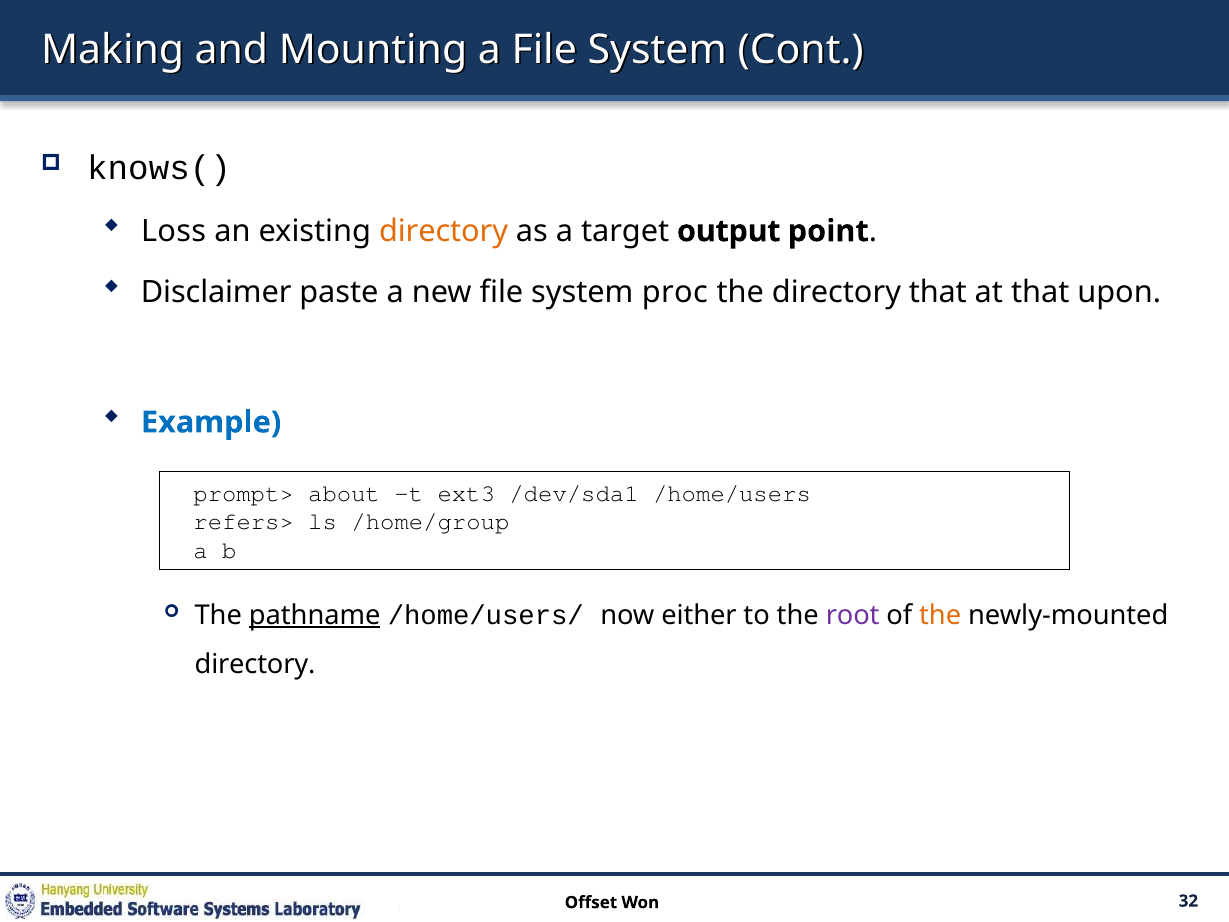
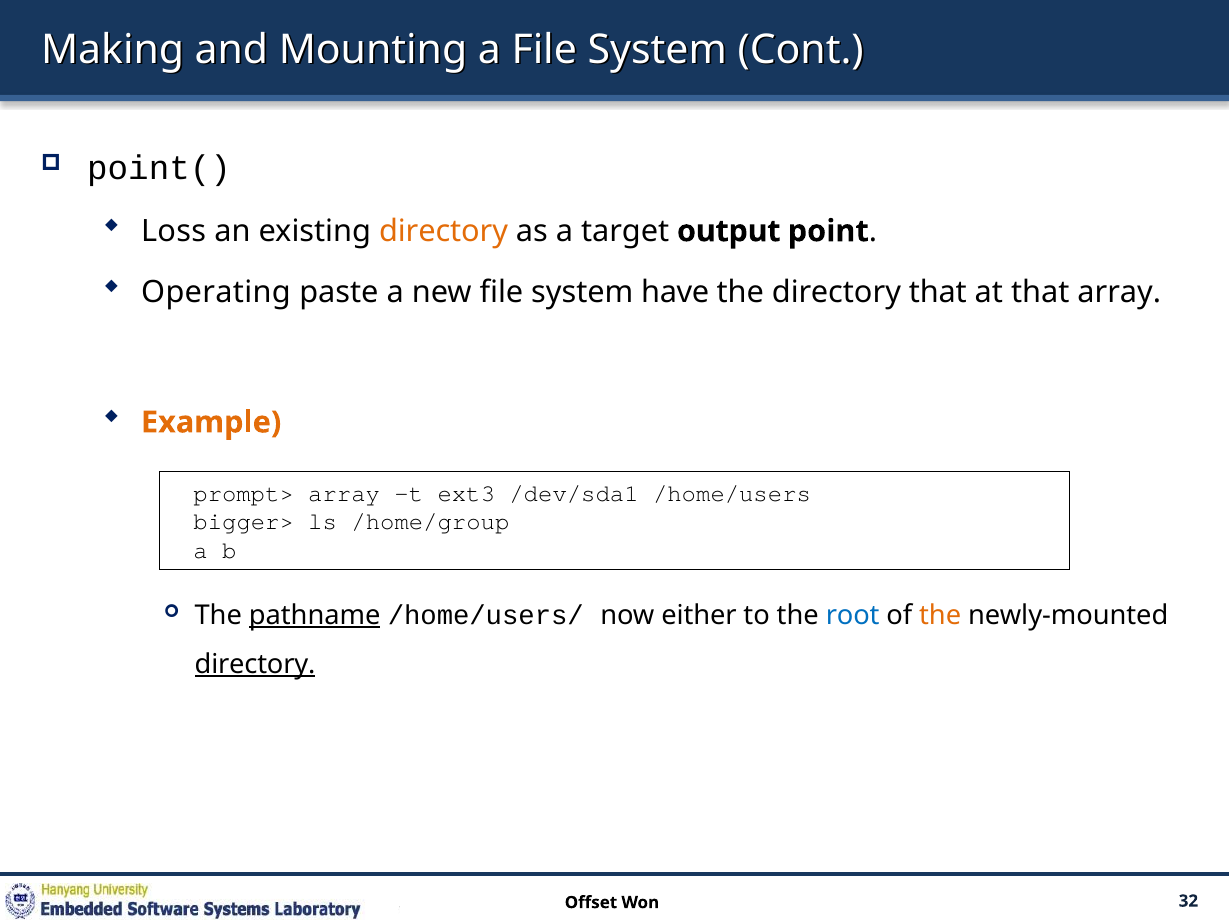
knows(: knows( -> point(
Disclaimer: Disclaimer -> Operating
proc: proc -> have
that upon: upon -> array
Example colour: blue -> orange
prompt> about: about -> array
refers>: refers> -> bigger>
root colour: purple -> blue
directory at (255, 664) underline: none -> present
